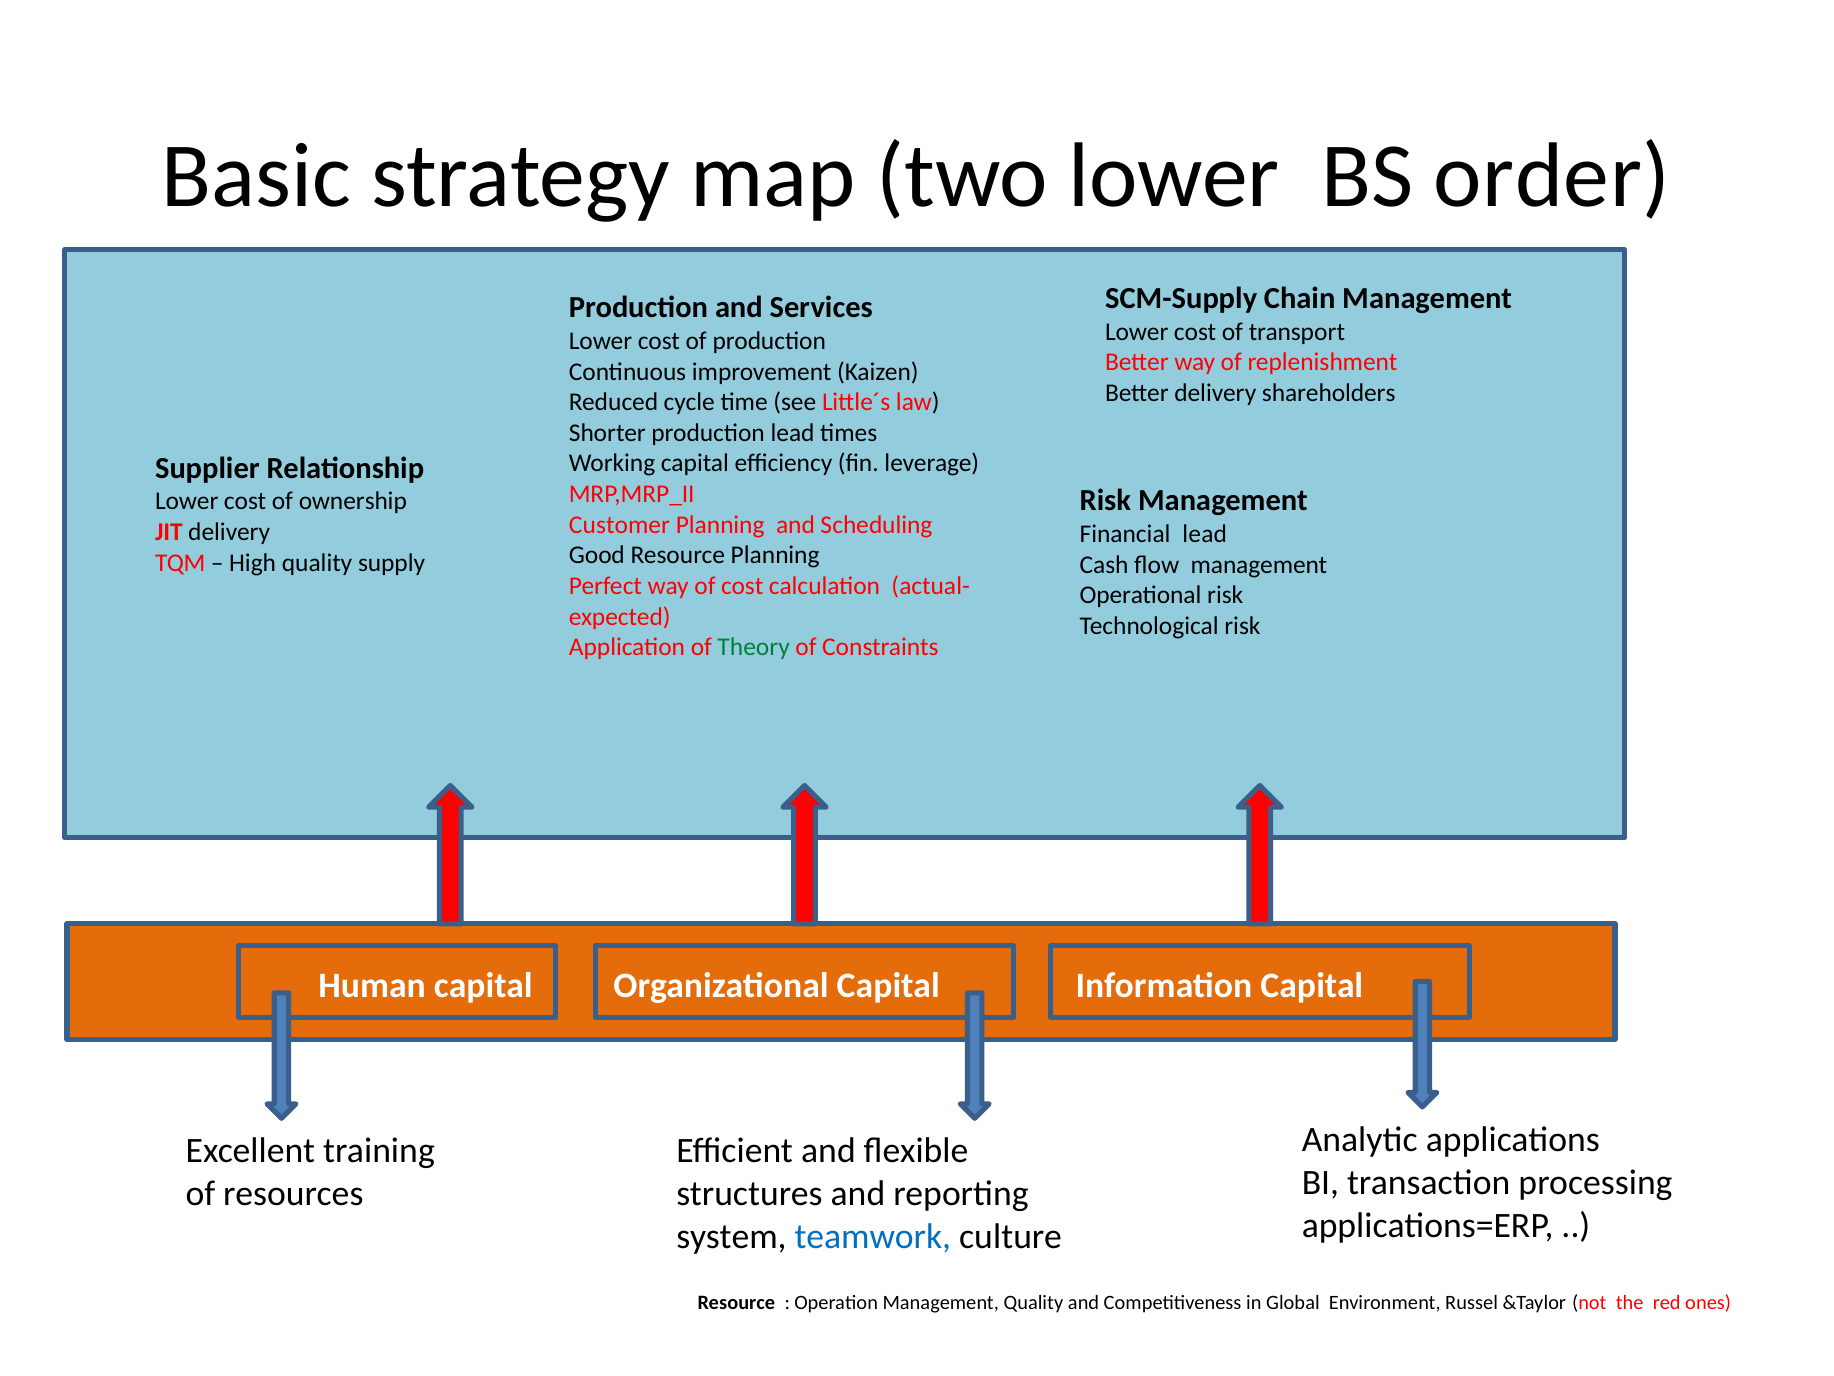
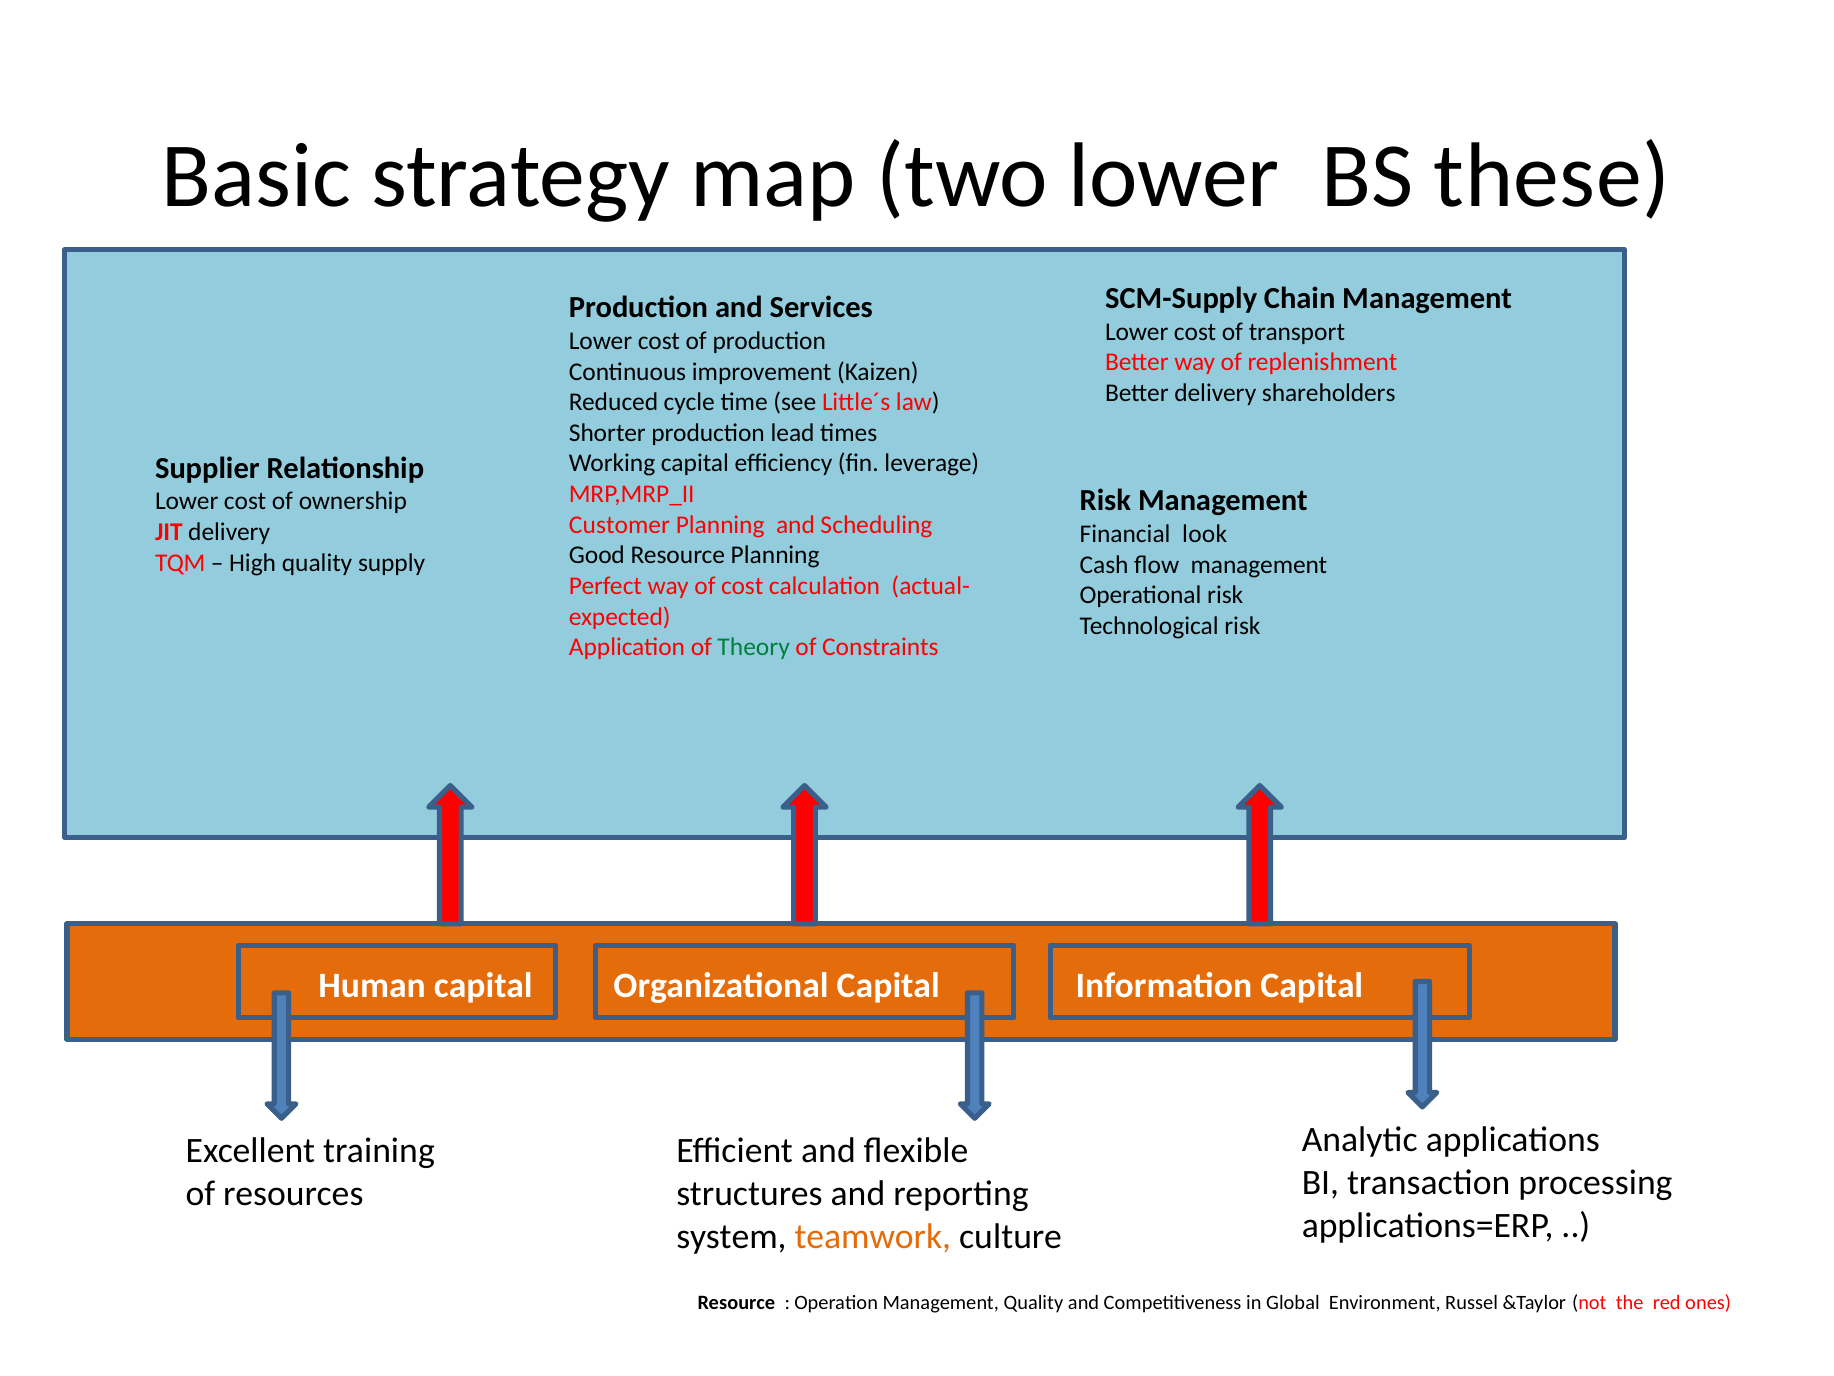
order: order -> these
Financial lead: lead -> look
teamwork colour: blue -> orange
